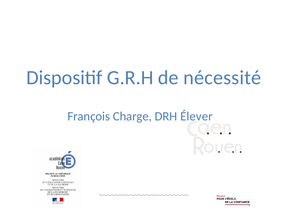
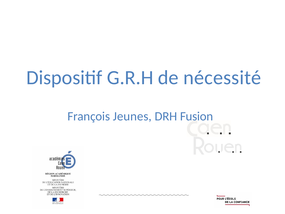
Charge: Charge -> Jeunes
Élever: Élever -> Fusion
